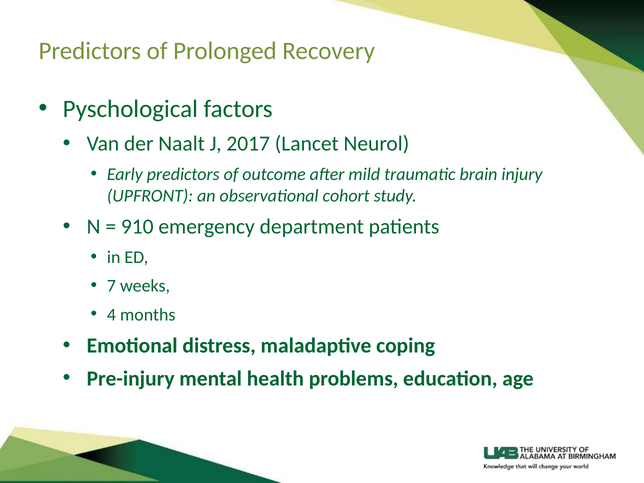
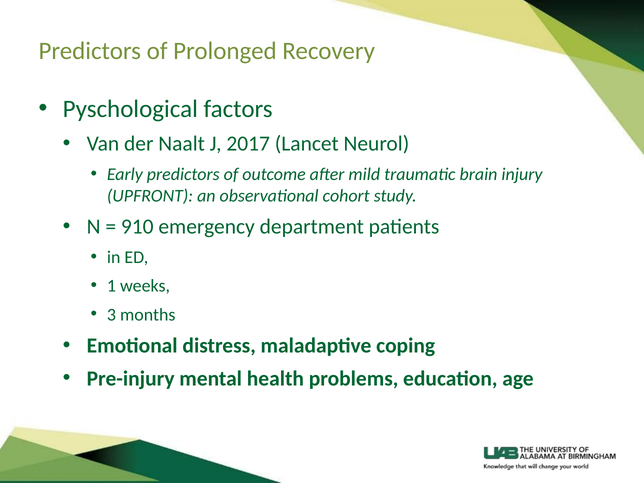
7: 7 -> 1
4: 4 -> 3
